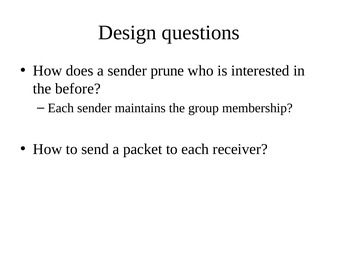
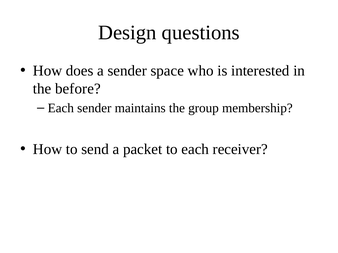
prune: prune -> space
